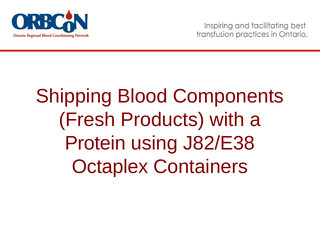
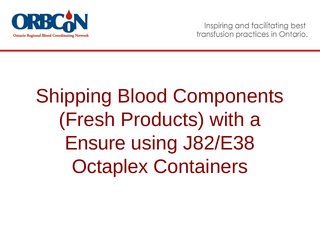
Protein: Protein -> Ensure
